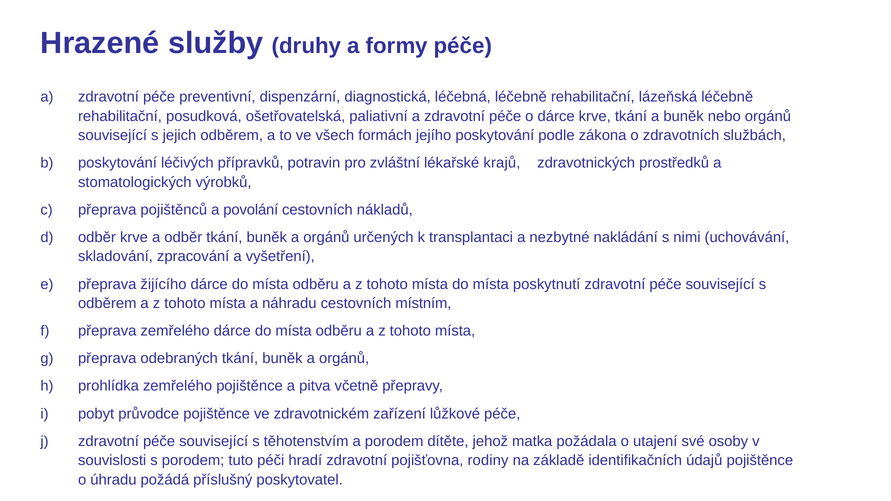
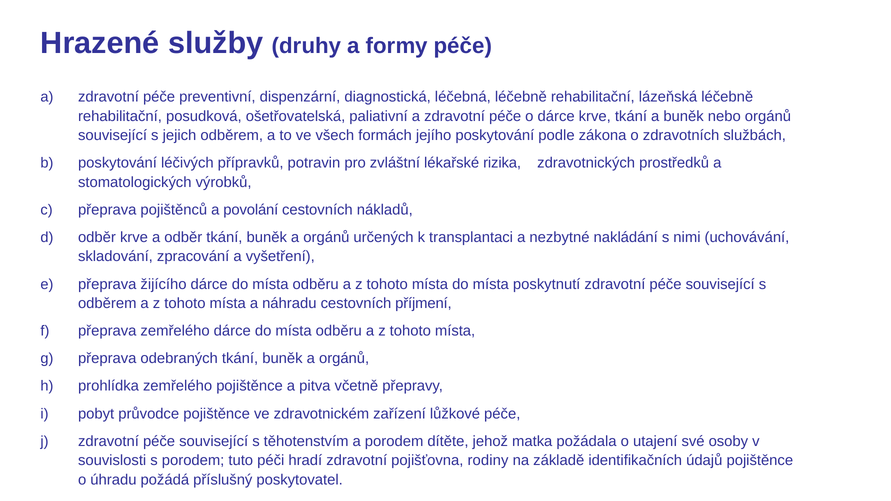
krajů: krajů -> rizika
místním: místním -> příjmení
